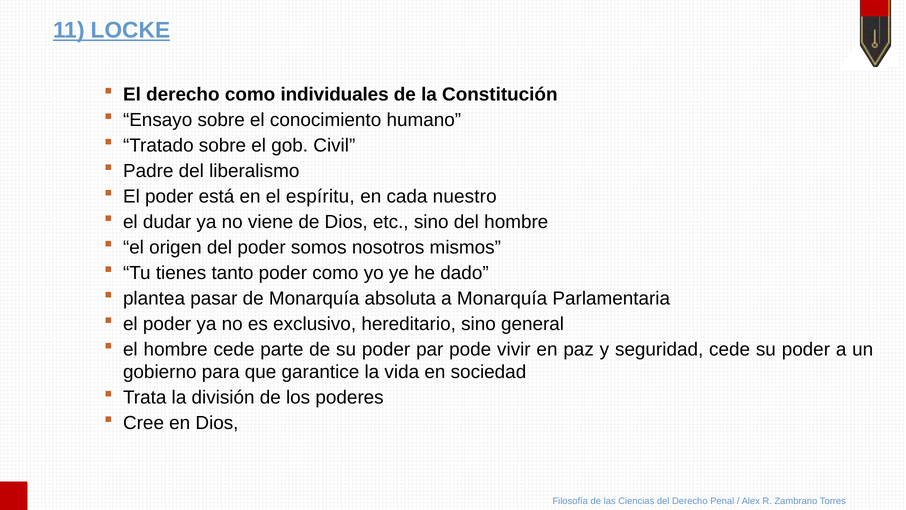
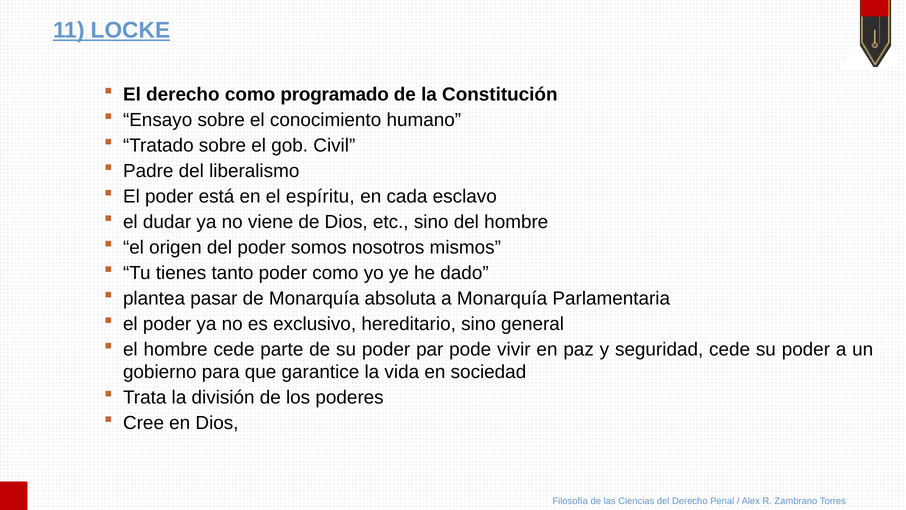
individuales: individuales -> programado
nuestro: nuestro -> esclavo
